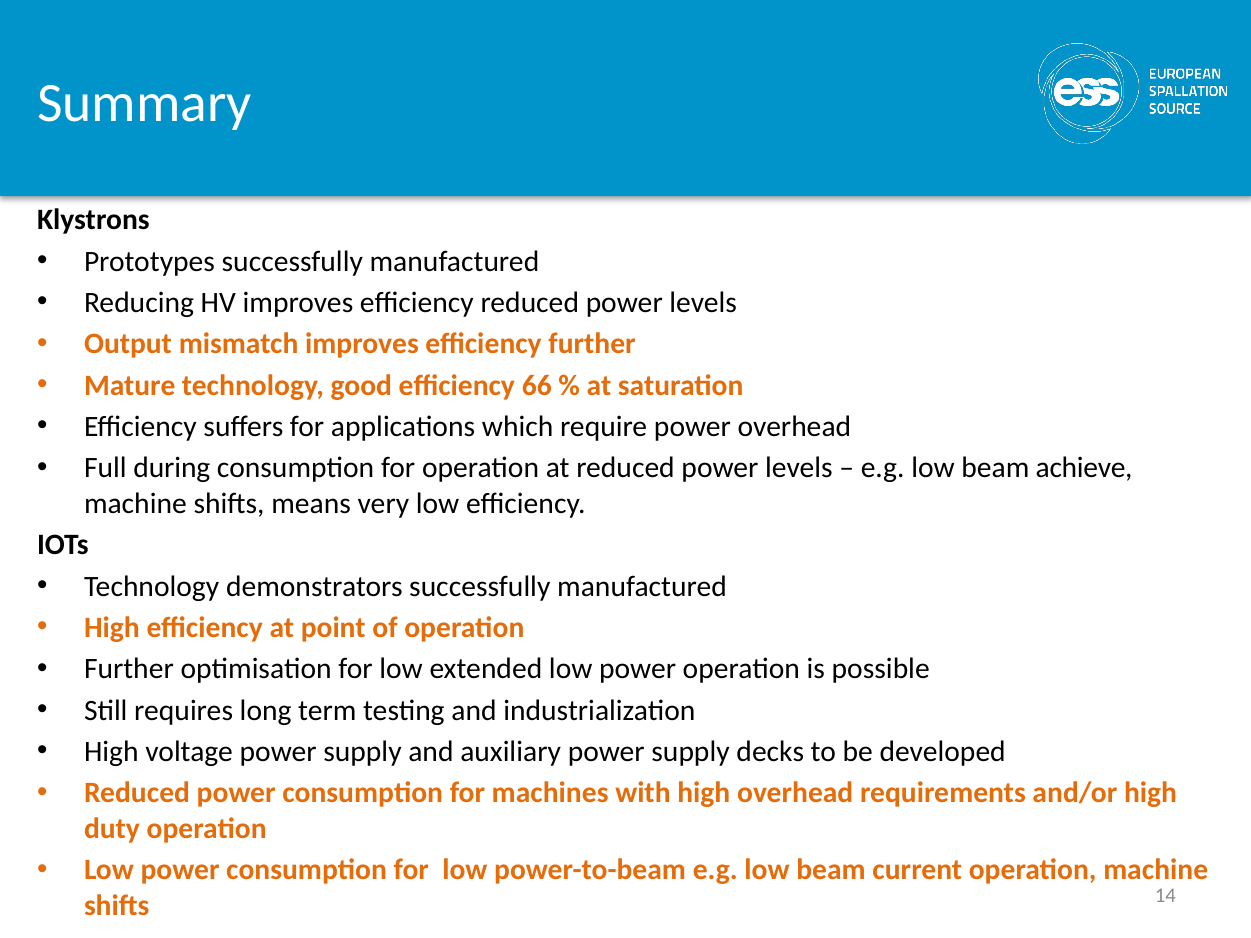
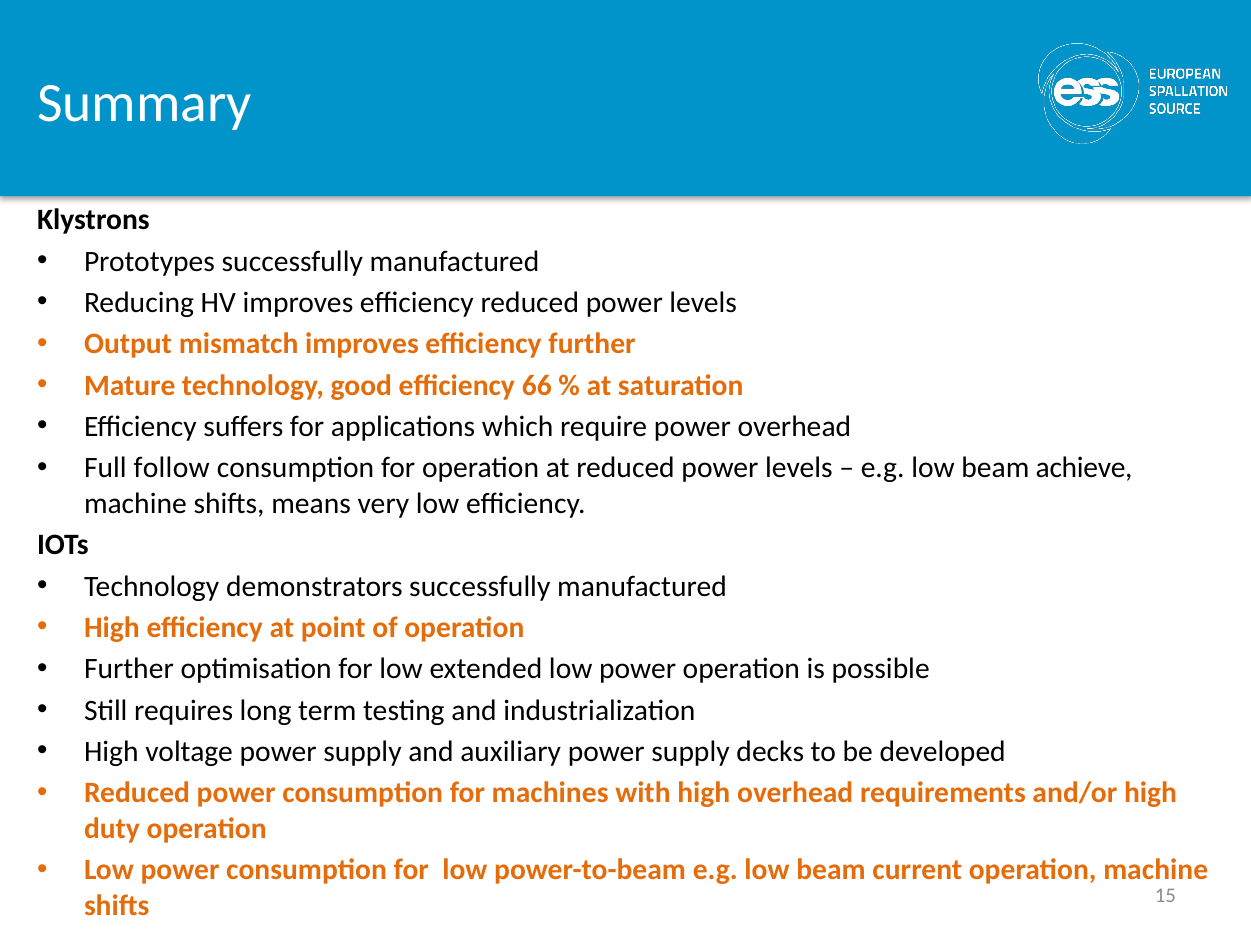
during: during -> follow
14: 14 -> 15
